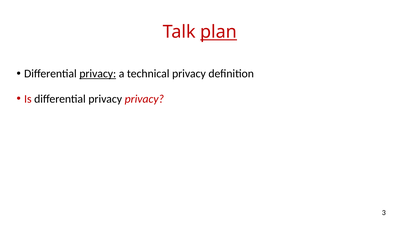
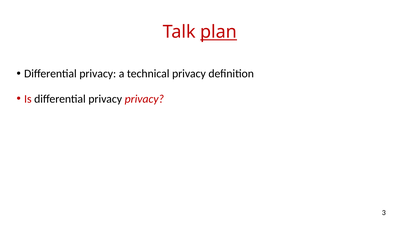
privacy at (98, 74) underline: present -> none
